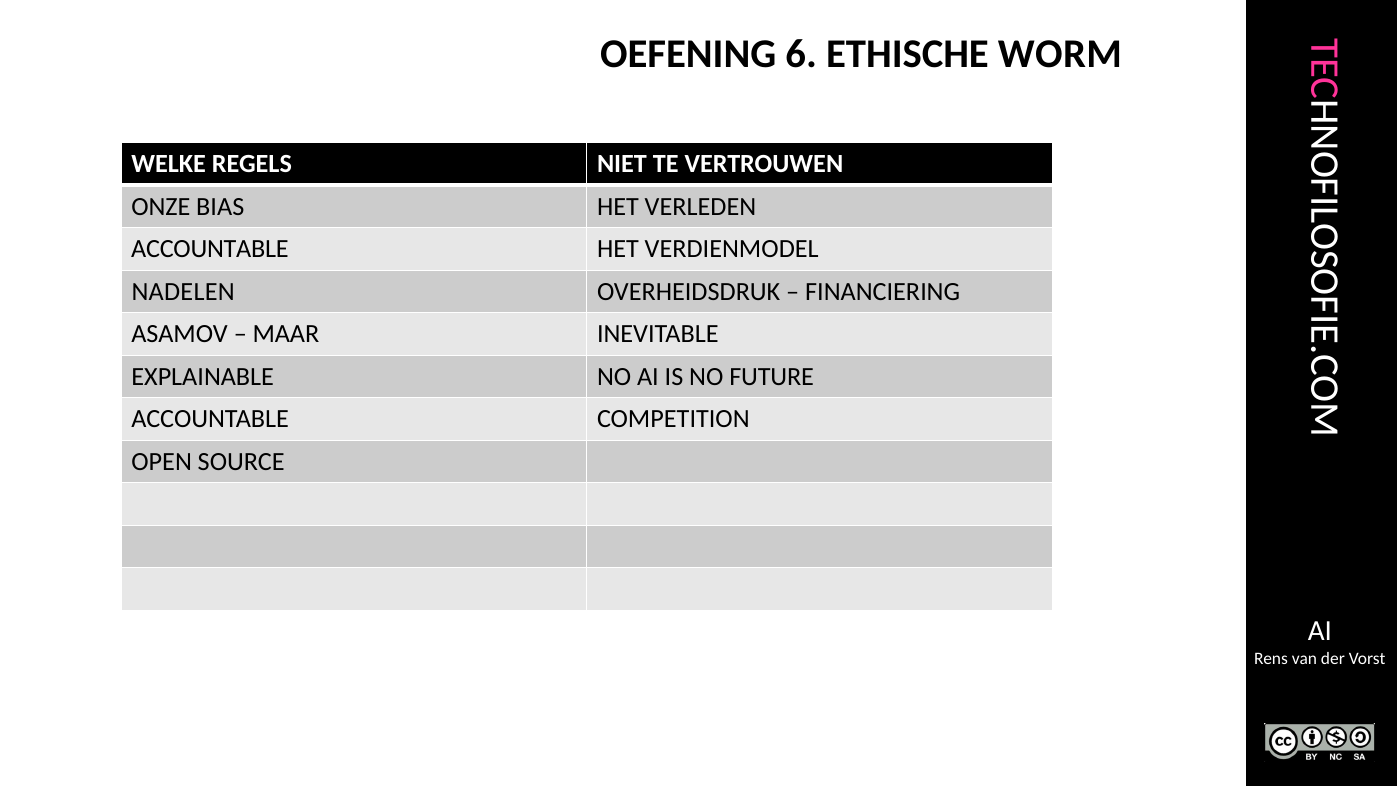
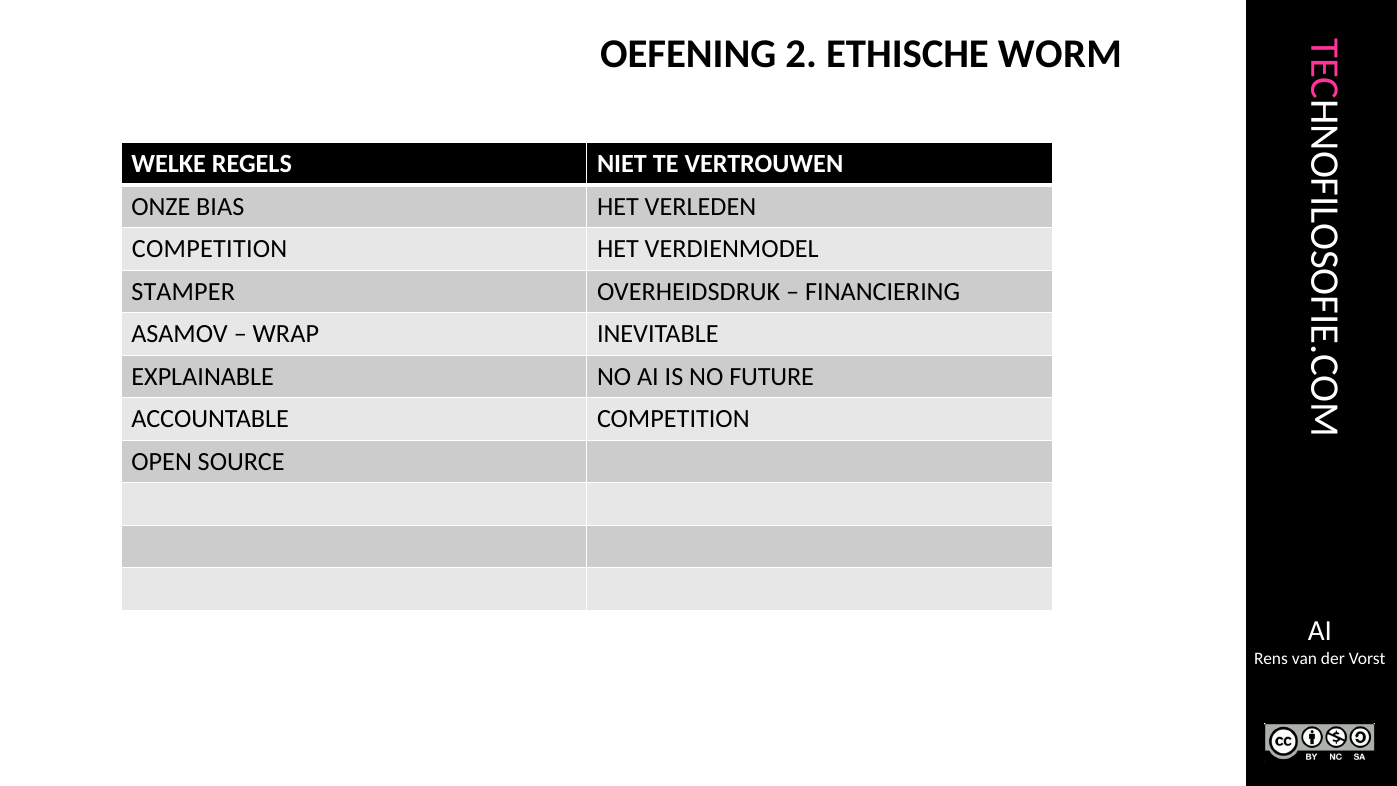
6: 6 -> 2
ACCOUNTABLE at (210, 249): ACCOUNTABLE -> COMPETITION
NADELEN: NADELEN -> STAMPER
MAAR: MAAR -> WRAP
